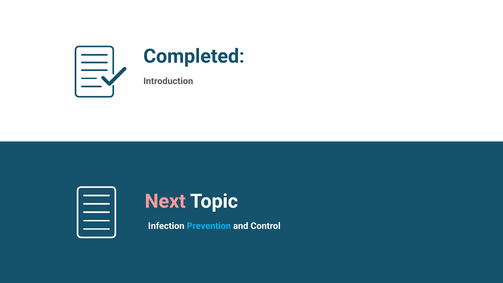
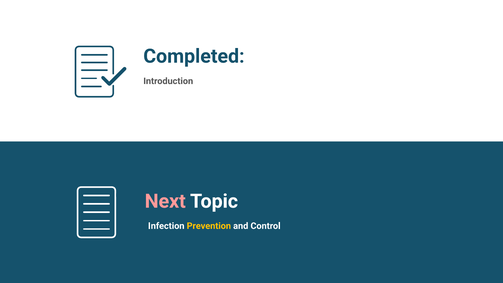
Prevention colour: light blue -> yellow
